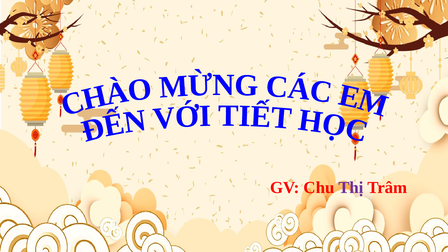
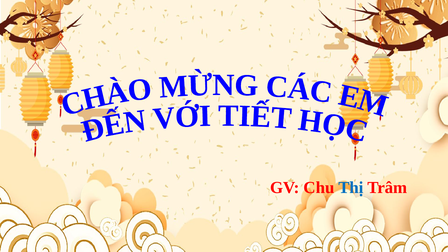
Thị colour: purple -> blue
